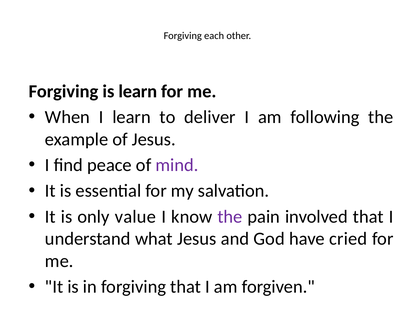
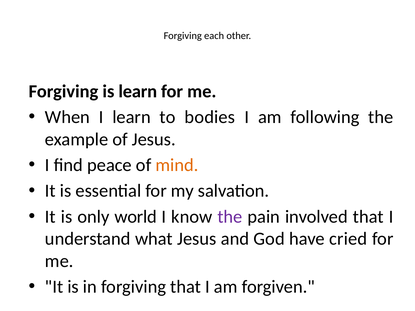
deliver: deliver -> bodies
mind colour: purple -> orange
value: value -> world
